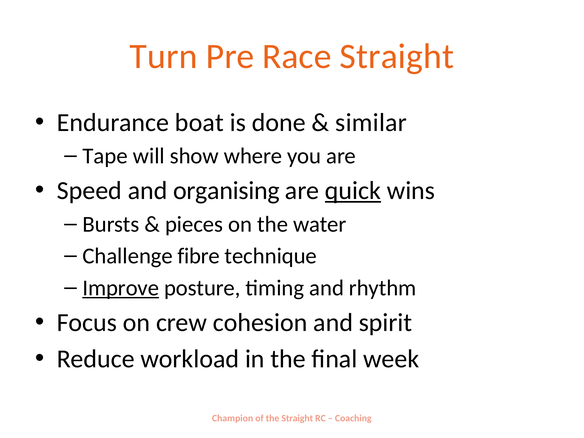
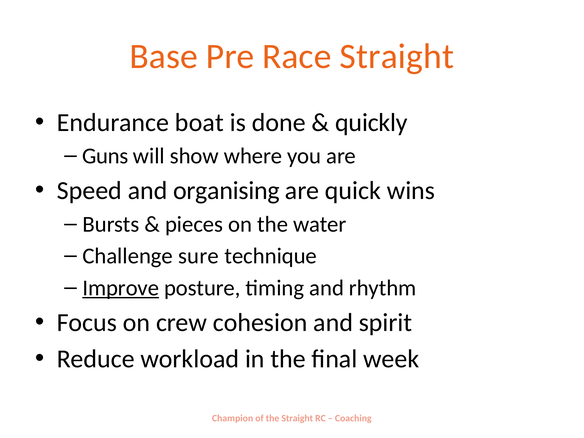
Turn: Turn -> Base
similar: similar -> quickly
Tape: Tape -> Guns
quick underline: present -> none
fibre: fibre -> sure
